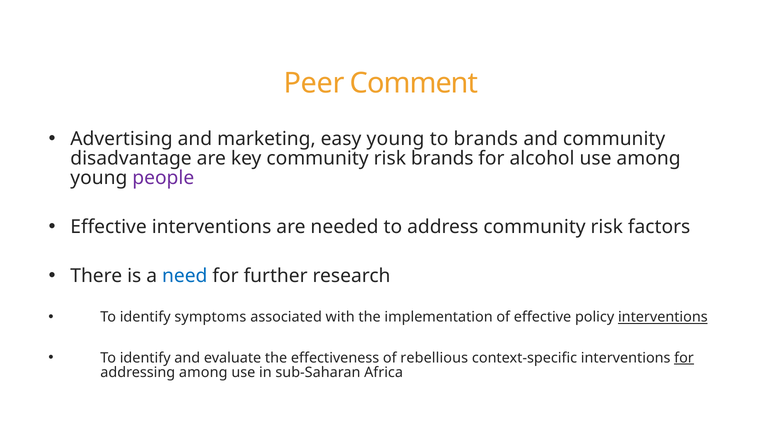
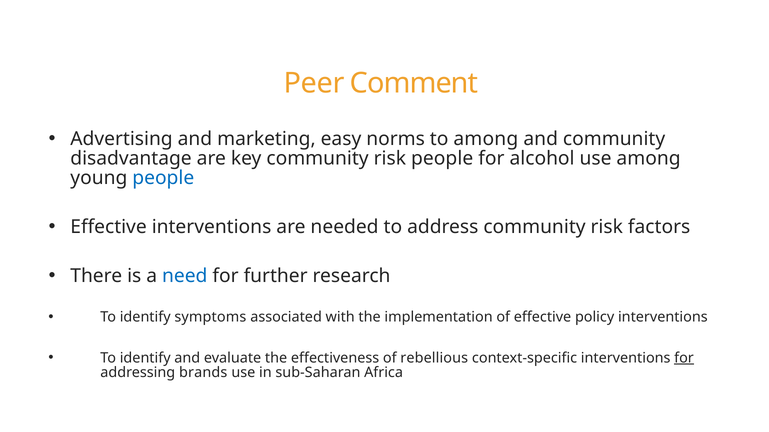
easy young: young -> norms
to brands: brands -> among
risk brands: brands -> people
people at (163, 178) colour: purple -> blue
interventions at (663, 318) underline: present -> none
addressing among: among -> brands
